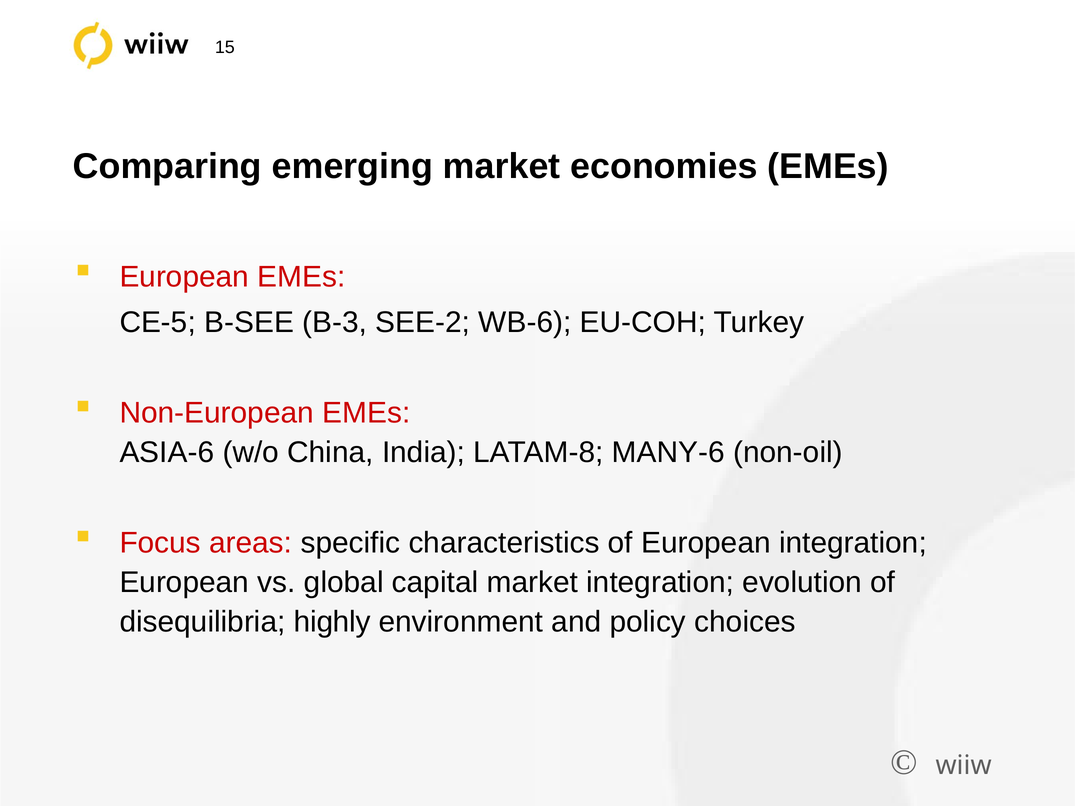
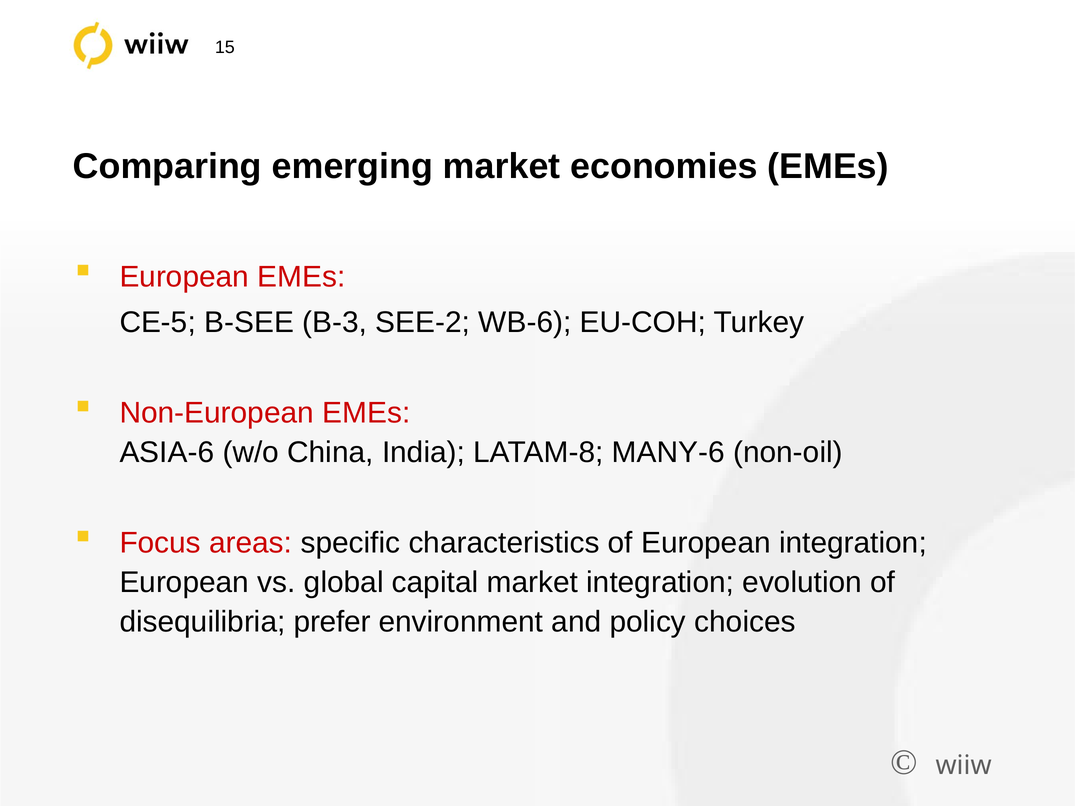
highly: highly -> prefer
